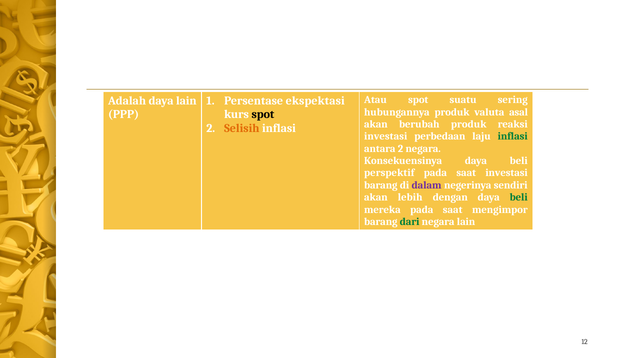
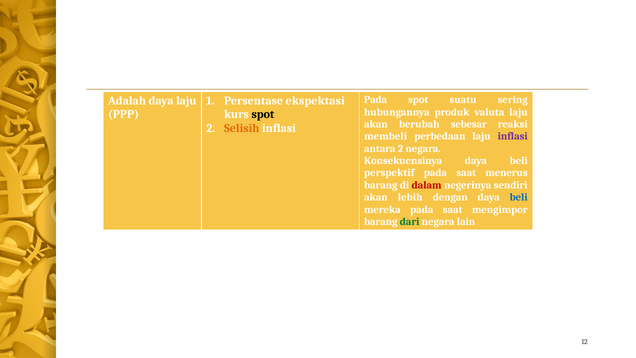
Atau at (375, 100): Atau -> Pada
daya lain: lain -> laju
valuta asal: asal -> laju
berubah produk: produk -> sebesar
investasi at (386, 136): investasi -> membeli
inflasi at (513, 136) colour: green -> purple
saat investasi: investasi -> menerus
dalam colour: purple -> red
beli at (519, 197) colour: green -> blue
